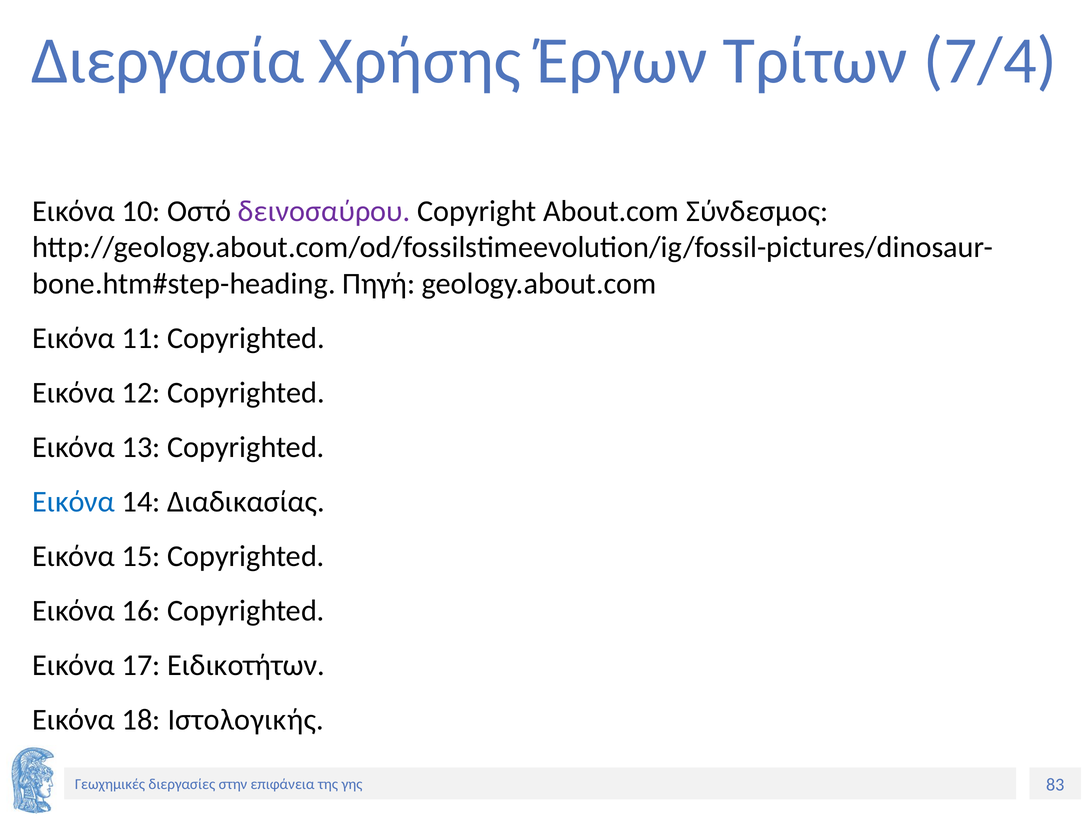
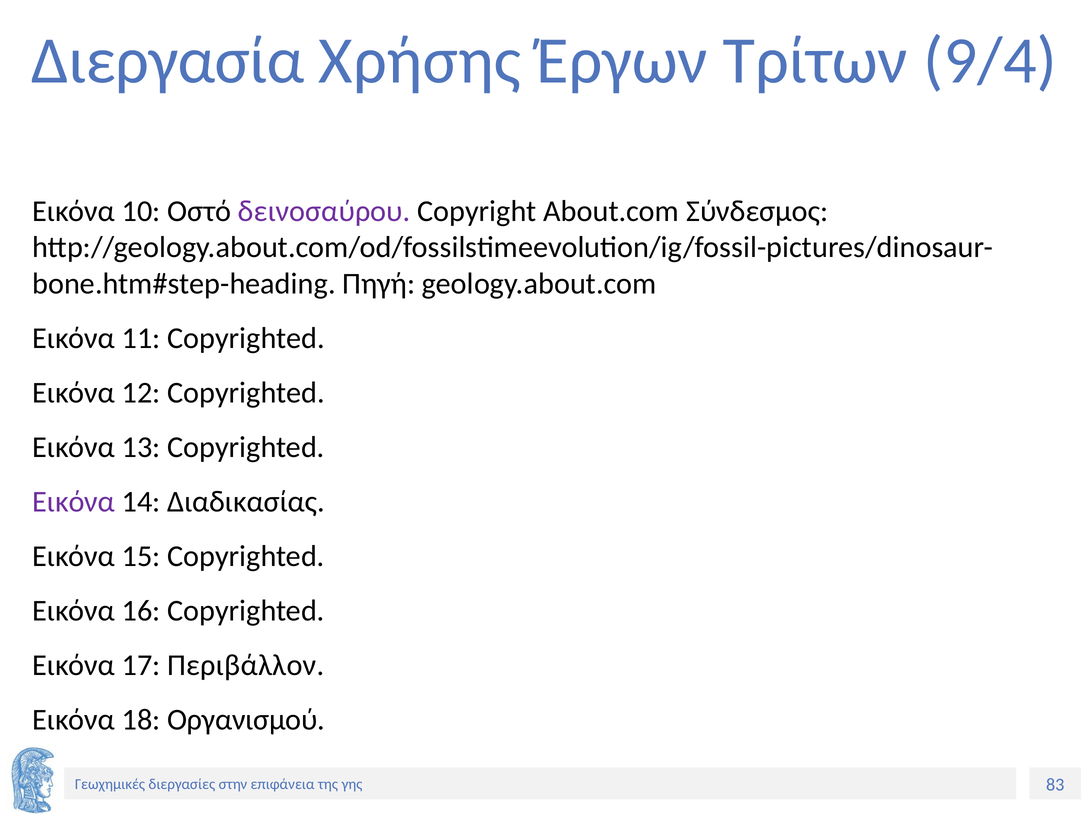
7/4: 7/4 -> 9/4
Εικόνα at (74, 502) colour: blue -> purple
Ειδικοτήτων: Ειδικοτήτων -> Περιβάλλον
Ιστολογικής: Ιστολογικής -> Οργανισμού
